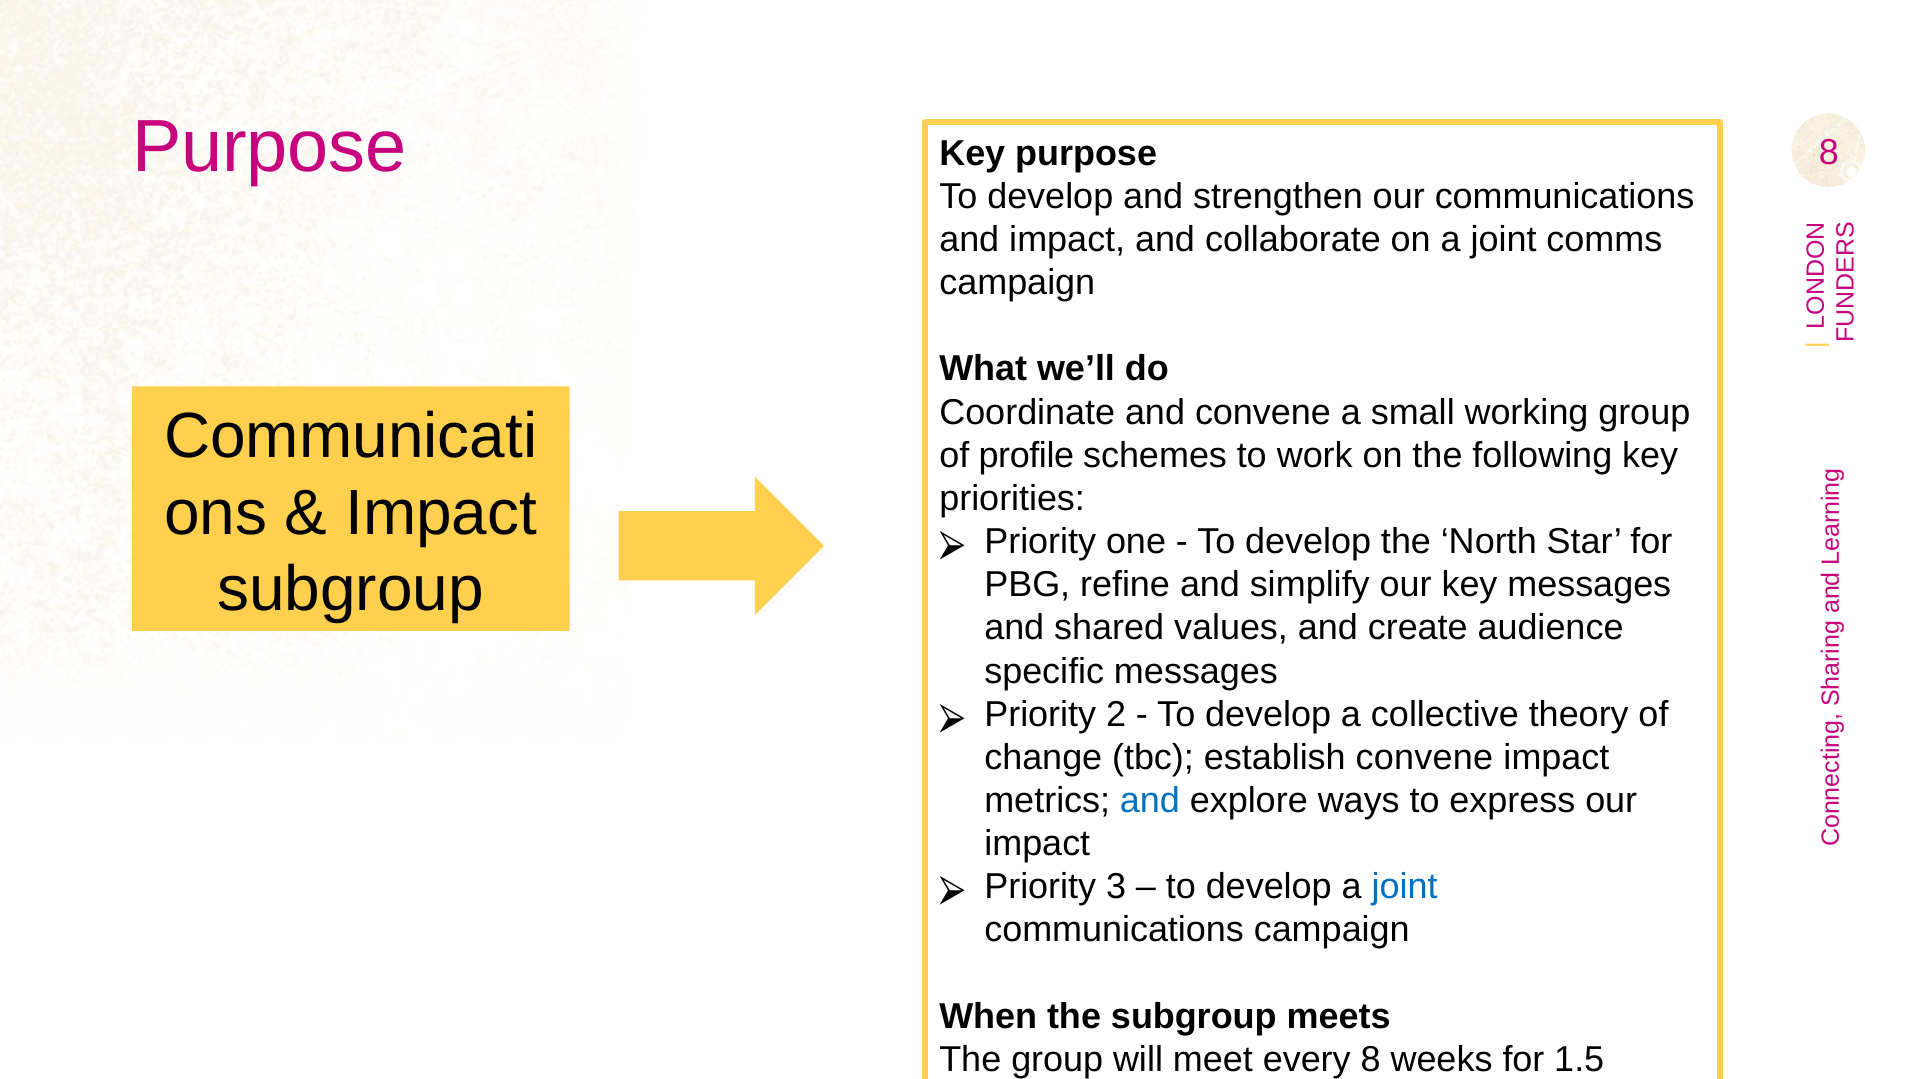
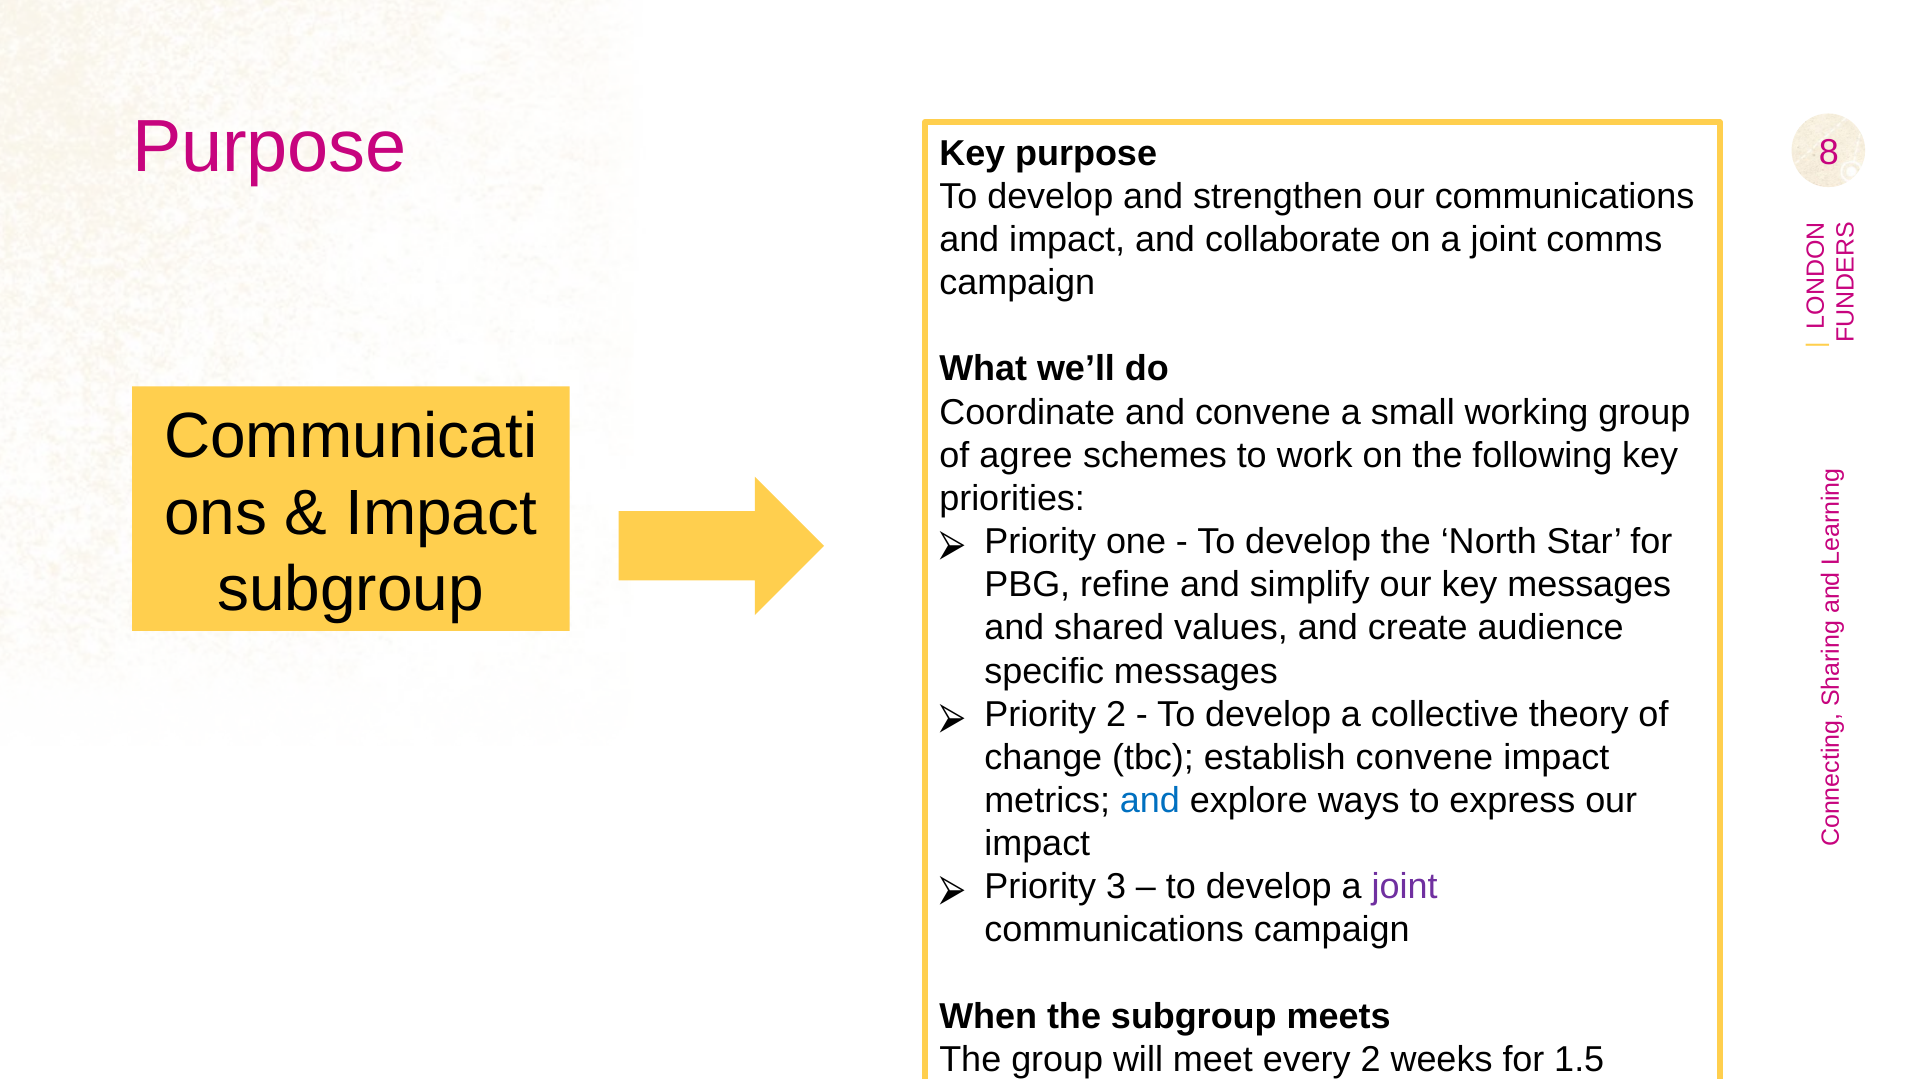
profile: profile -> agree
joint at (1405, 887) colour: blue -> purple
every 8: 8 -> 2
